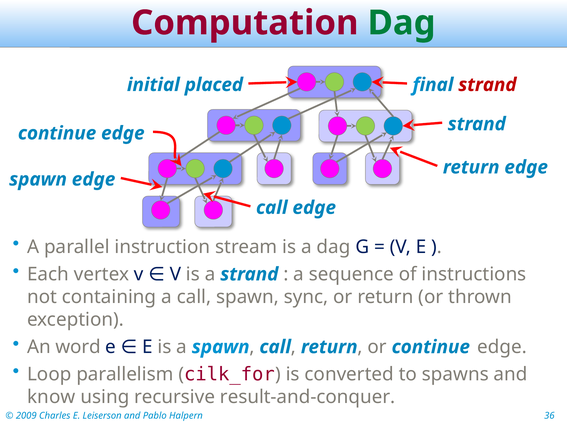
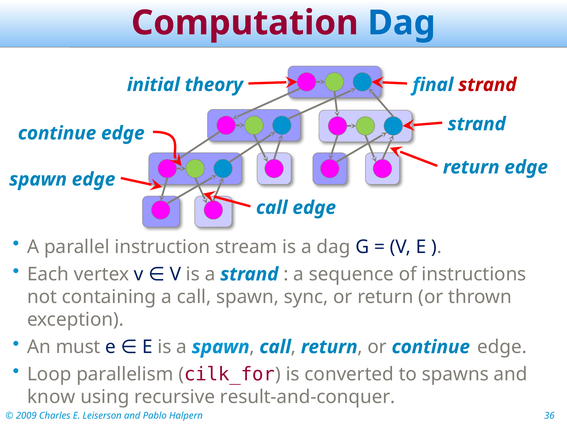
Dag at (402, 23) colour: green -> blue
placed: placed -> theory
word: word -> must
